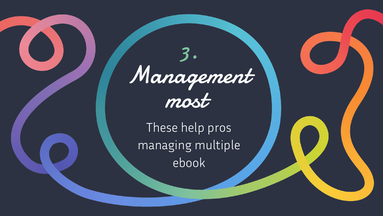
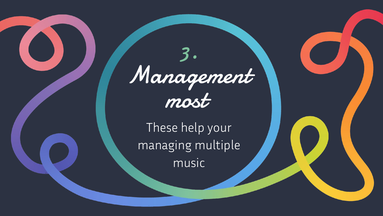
pros: pros -> your
ebook: ebook -> music
